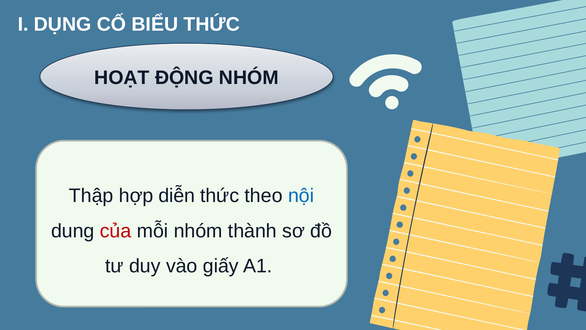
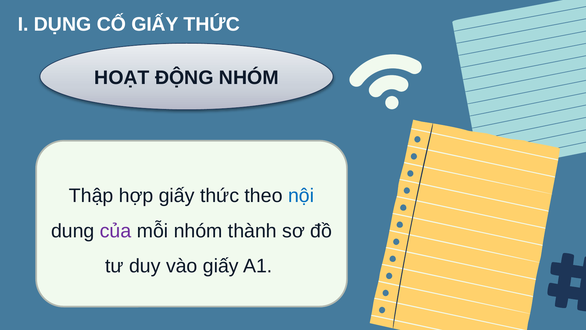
CỐ BIỂU: BIỂU -> GIẤY
hợp diễn: diễn -> giấy
của colour: red -> purple
